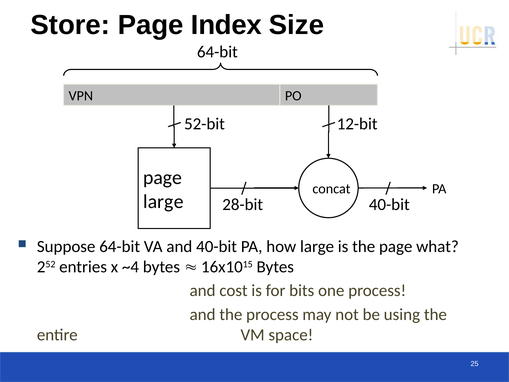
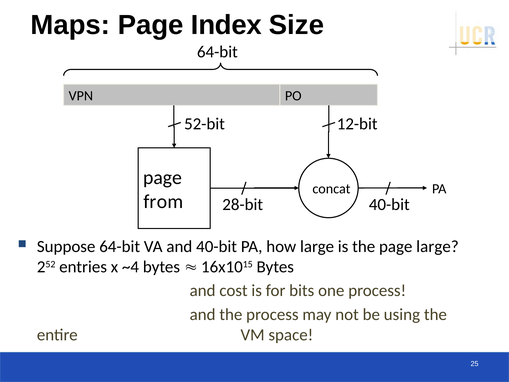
Store: Store -> Maps
large at (163, 201): large -> from
page what: what -> large
